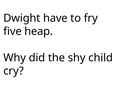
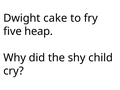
have: have -> cake
